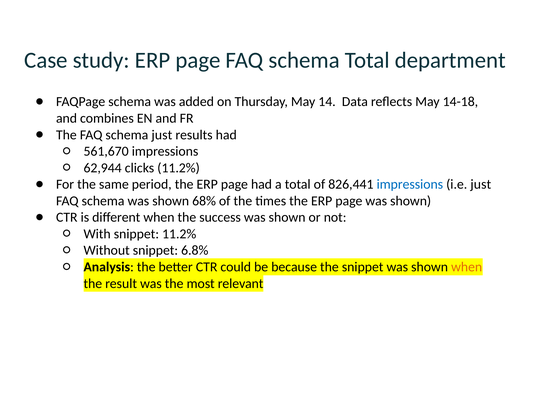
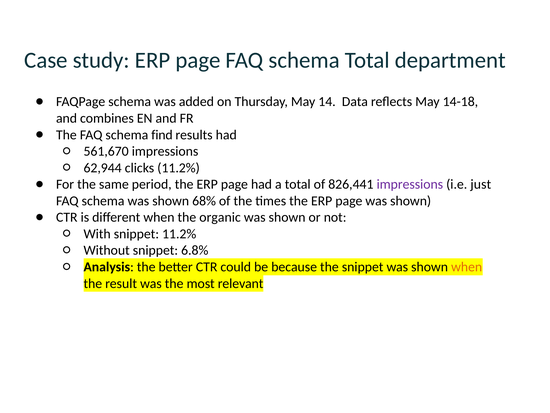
schema just: just -> find
impressions at (410, 184) colour: blue -> purple
success: success -> organic
